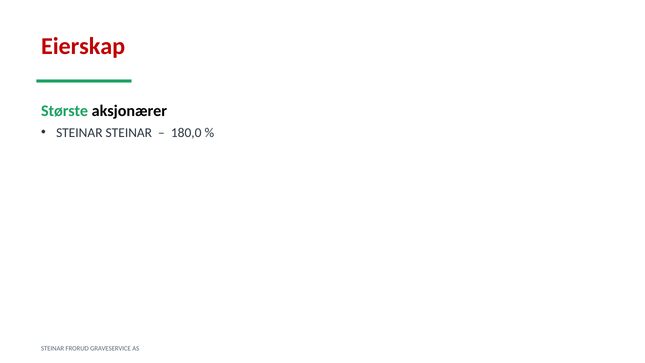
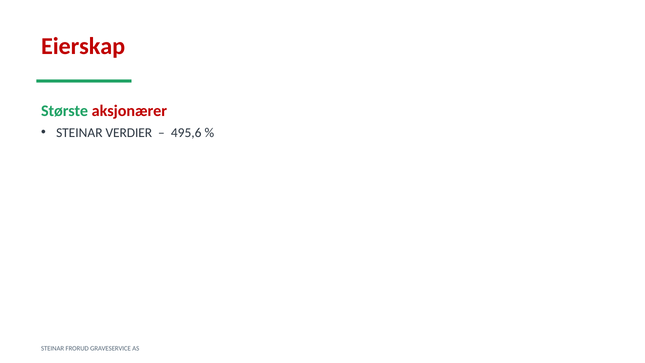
aksjonærer colour: black -> red
STEINAR STEINAR: STEINAR -> VERDIER
180,0: 180,0 -> 495,6
